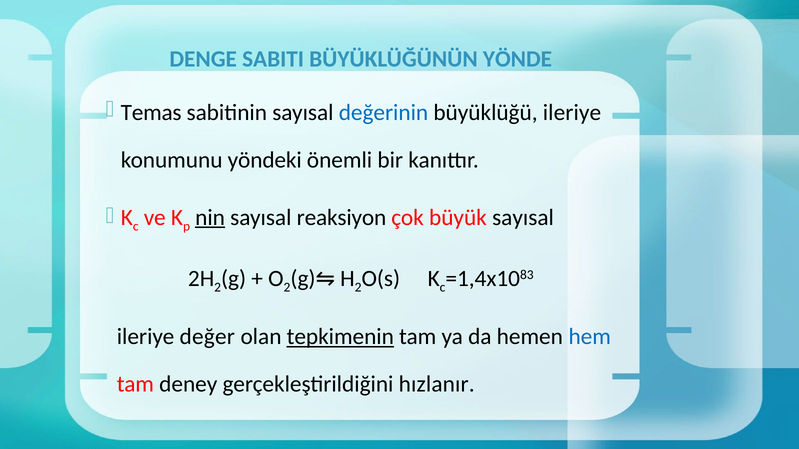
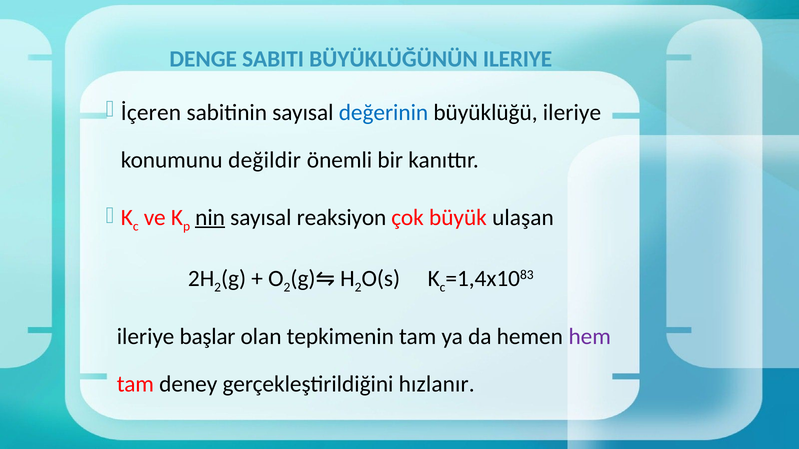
BÜYÜKLÜĞÜNÜN YÖNDE: YÖNDE -> ILERIYE
Temas: Temas -> İçeren
yöndeki: yöndeki -> değildir
büyük sayısal: sayısal -> ulaşan
değer: değer -> başlar
tepkimenin underline: present -> none
hem colour: blue -> purple
